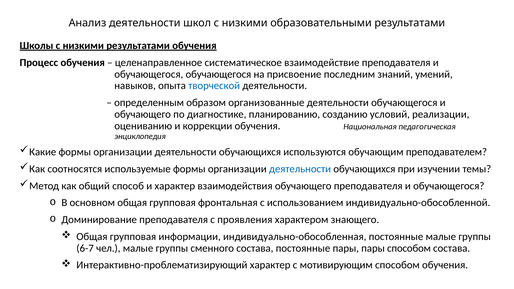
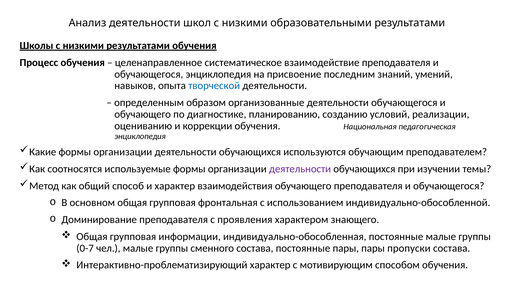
обучающегося обучающегося: обучающегося -> энциклопедия
деятельности at (300, 169) colour: blue -> purple
6-7: 6-7 -> 0-7
пары способом: способом -> пропуски
